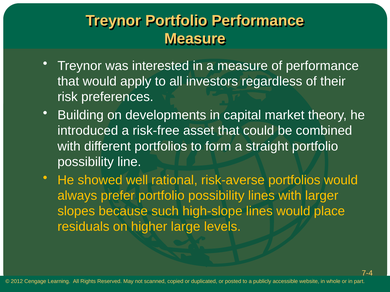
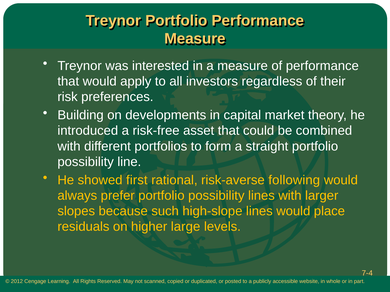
well: well -> first
risk-averse portfolios: portfolios -> following
